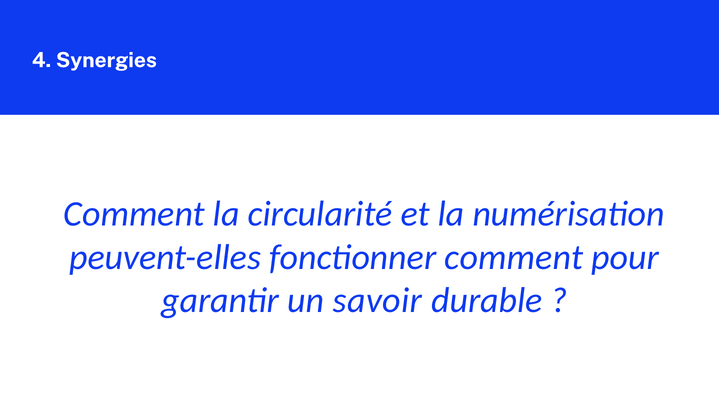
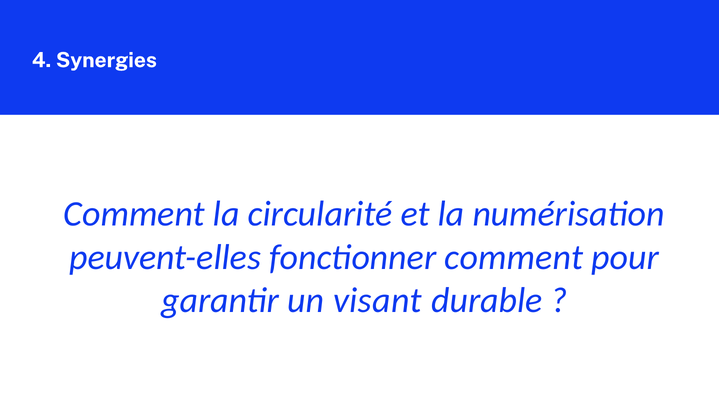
savoir: savoir -> visant
